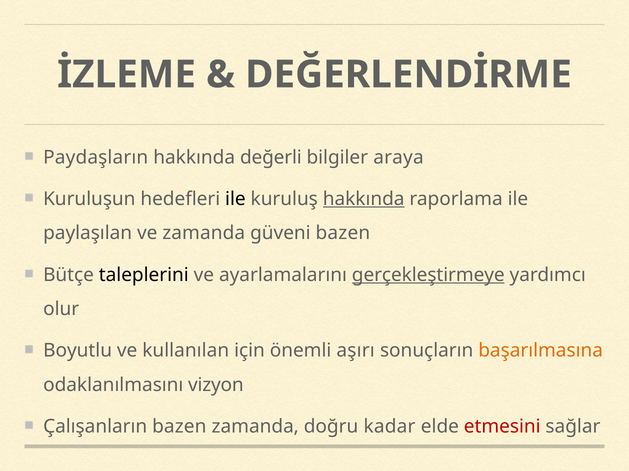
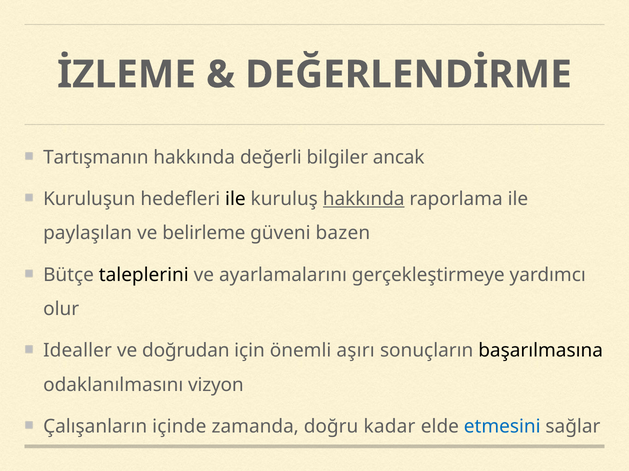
Paydaşların: Paydaşların -> Tartışmanın
araya: araya -> ancak
ve zamanda: zamanda -> belirleme
gerçekleştirmeye underline: present -> none
Boyutlu: Boyutlu -> Idealler
kullanılan: kullanılan -> doğrudan
başarılmasına colour: orange -> black
Çalışanların bazen: bazen -> içinde
etmesini colour: red -> blue
